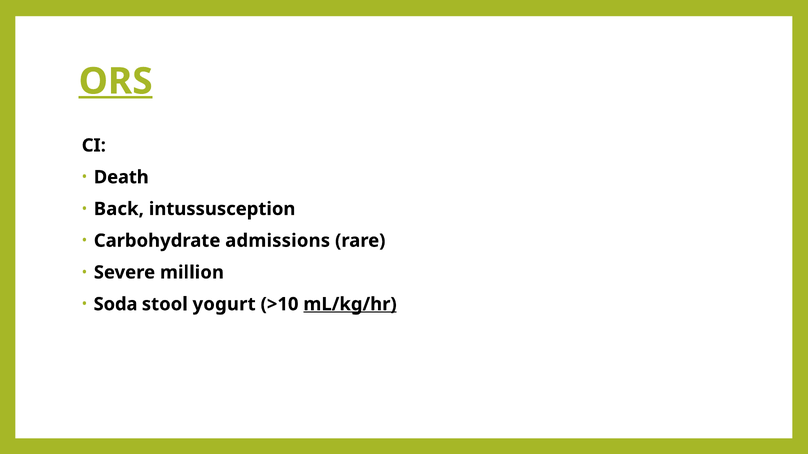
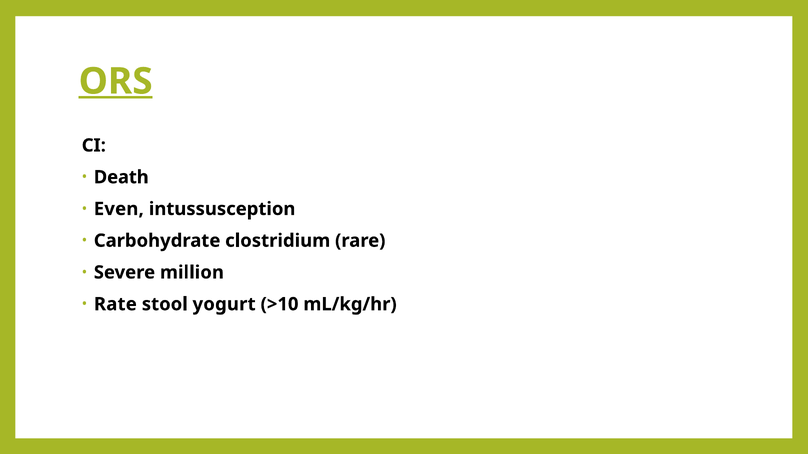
Back: Back -> Even
admissions: admissions -> clostridium
Soda: Soda -> Rate
mL/kg/hr underline: present -> none
